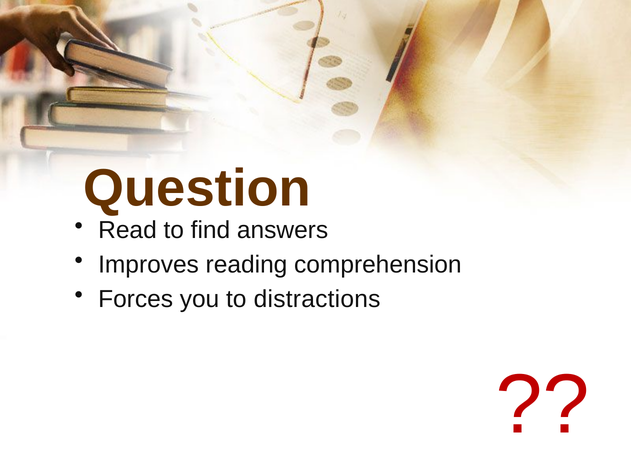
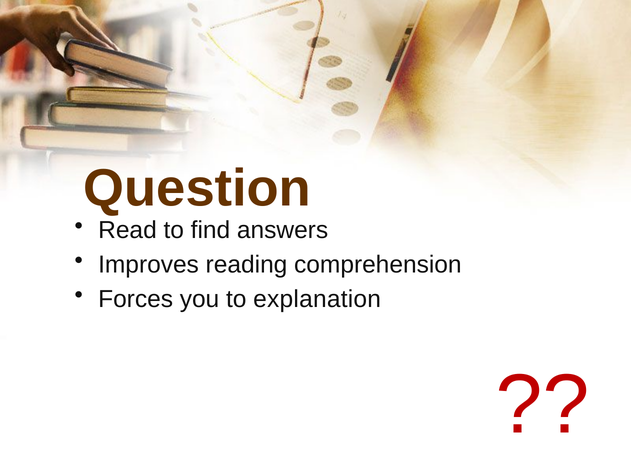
distractions: distractions -> explanation
